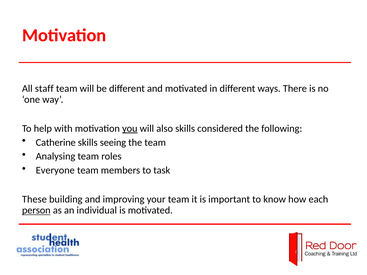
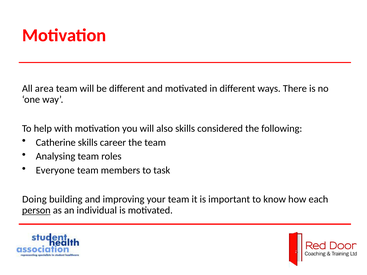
staff: staff -> area
you underline: present -> none
seeing: seeing -> career
These: These -> Doing
